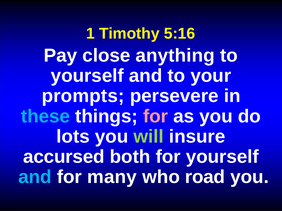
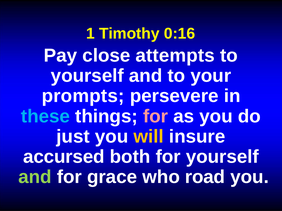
5:16: 5:16 -> 0:16
anything: anything -> attempts
lots: lots -> just
will colour: light green -> yellow
and at (35, 177) colour: light blue -> light green
many: many -> grace
